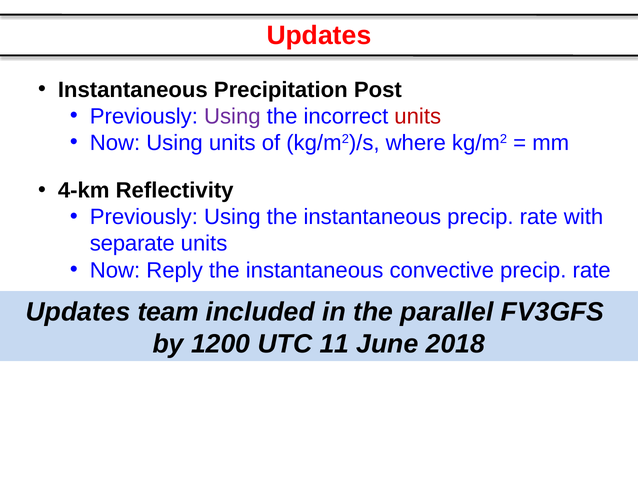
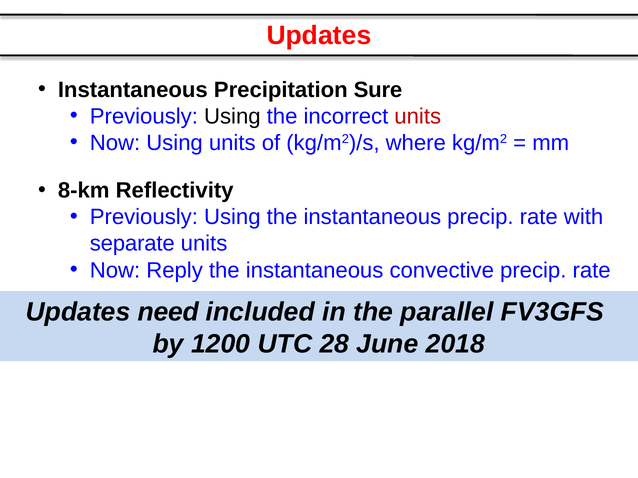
Post: Post -> Sure
Using at (232, 116) colour: purple -> black
4-km: 4-km -> 8-km
team: team -> need
11: 11 -> 28
